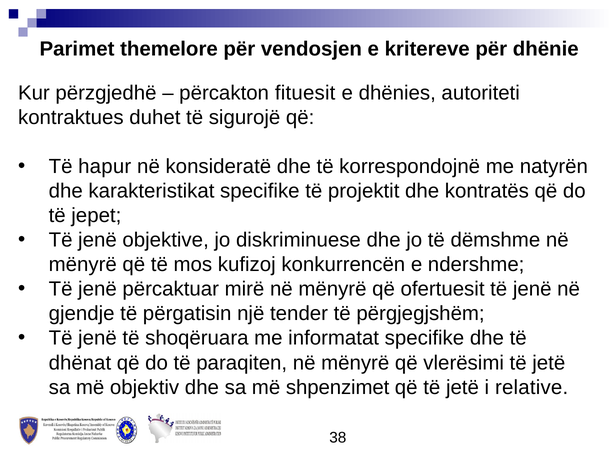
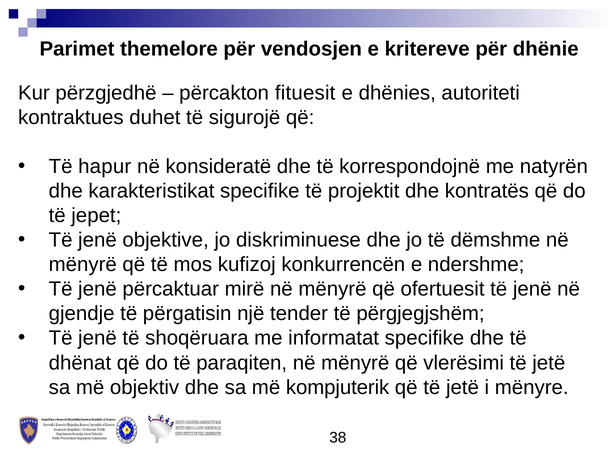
shpenzimet: shpenzimet -> kompjuterik
relative: relative -> mënyre
